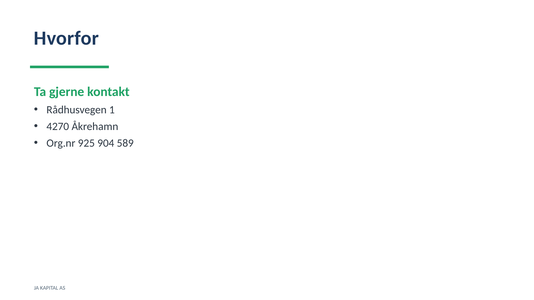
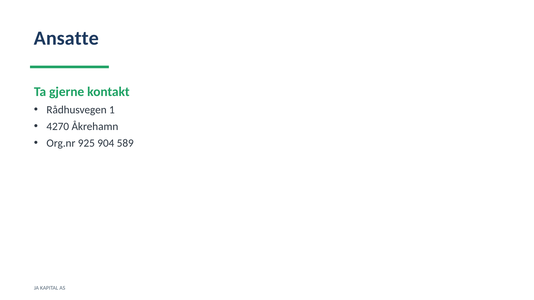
Hvorfor: Hvorfor -> Ansatte
